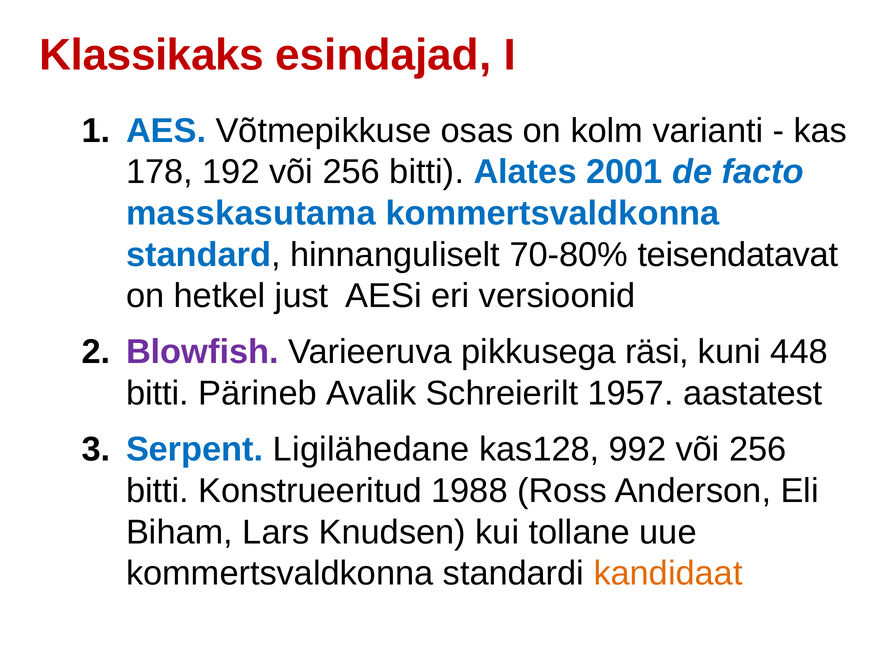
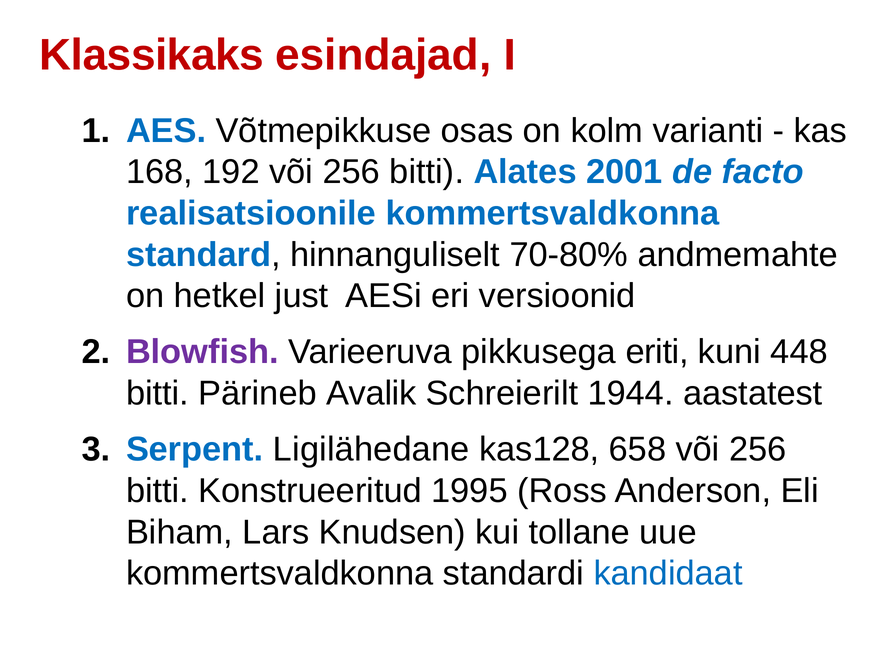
178: 178 -> 168
masskasutama: masskasutama -> realisatsioonile
teisendatavat: teisendatavat -> andmemahte
räsi: räsi -> eriti
1957: 1957 -> 1944
992: 992 -> 658
1988: 1988 -> 1995
kandidaat colour: orange -> blue
